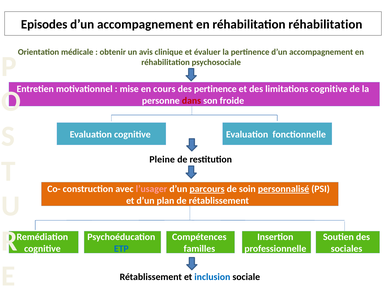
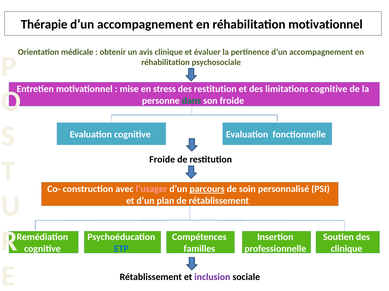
Episodes: Episodes -> Thérapie
réhabilitation réhabilitation: réhabilitation -> motivationnel
cours: cours -> stress
des pertinence: pertinence -> restitution
dans colour: red -> green
Pleine at (162, 160): Pleine -> Froide
personnalisé underline: present -> none
sociales at (347, 249): sociales -> clinique
inclusion colour: blue -> purple
